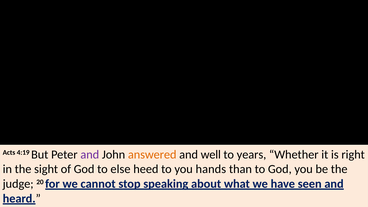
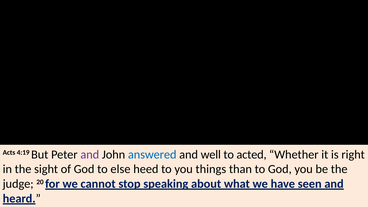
answered colour: orange -> blue
years: years -> acted
hands: hands -> things
